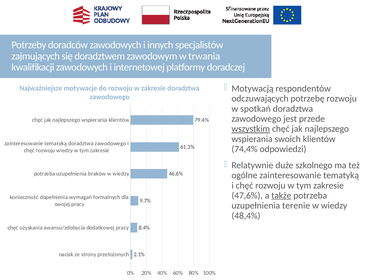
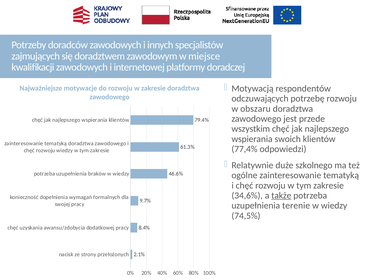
trwania: trwania -> miejsce
spotkań: spotkań -> obszaru
wszystkim underline: present -> none
74,4%: 74,4% -> 77,4%
47,6%: 47,6% -> 34,6%
48,4%: 48,4% -> 74,5%
